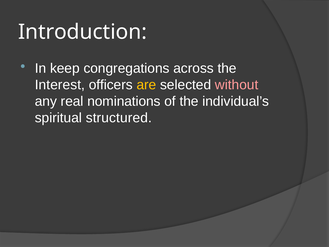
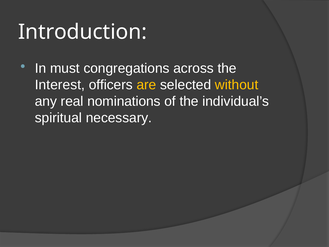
keep: keep -> must
without colour: pink -> yellow
structured: structured -> necessary
